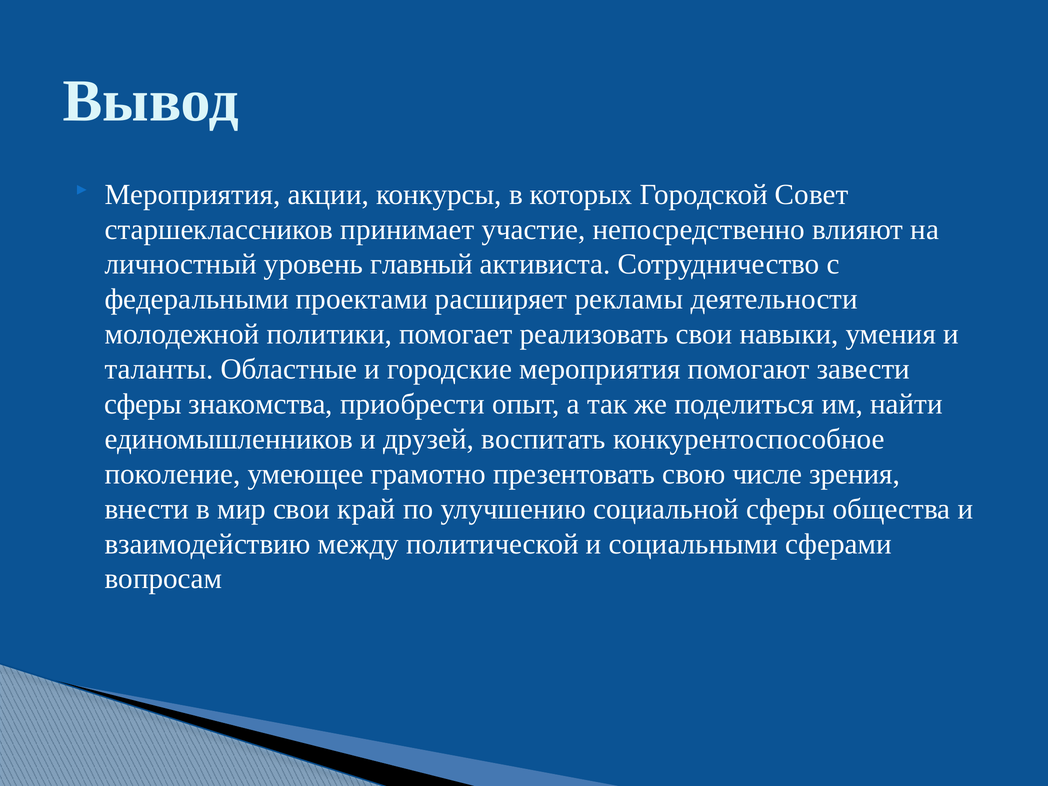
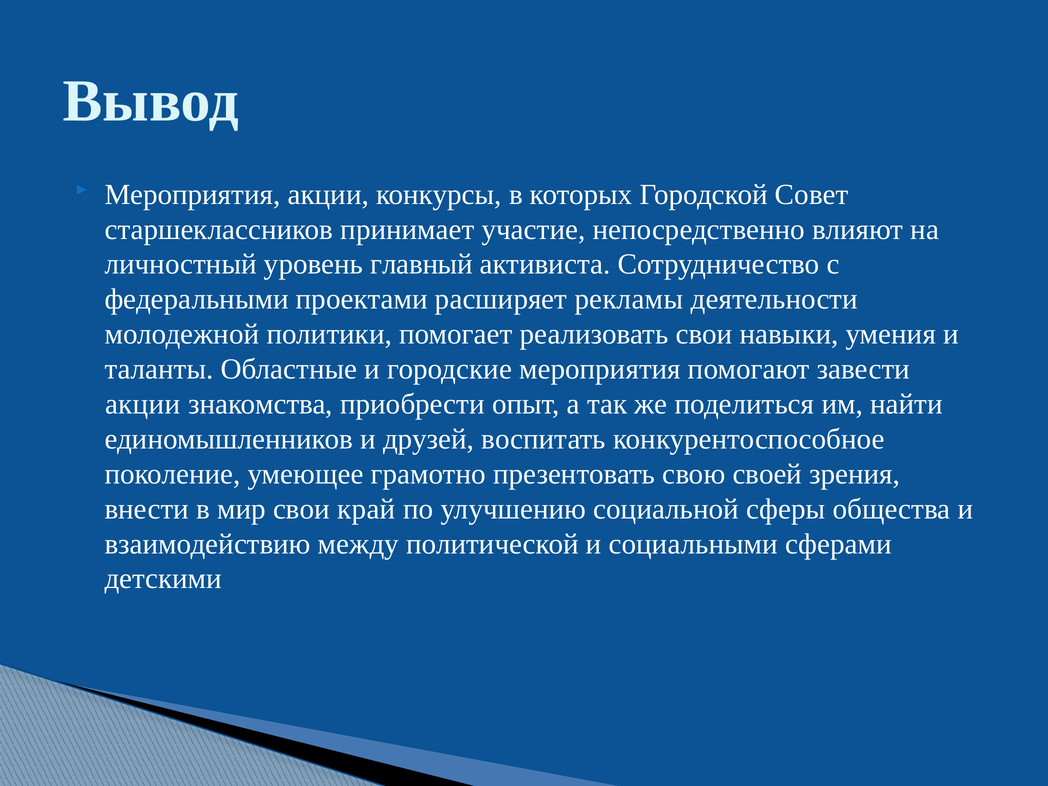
сферы at (143, 404): сферы -> акции
числе: числе -> своей
вопросам: вопросам -> детскими
